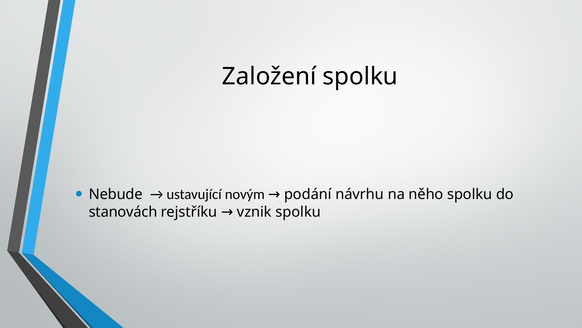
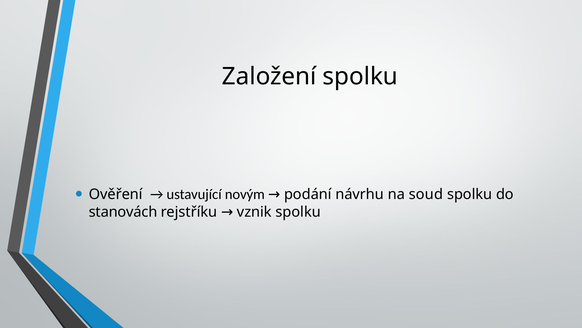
Nebude: Nebude -> Ověření
něho: něho -> soud
